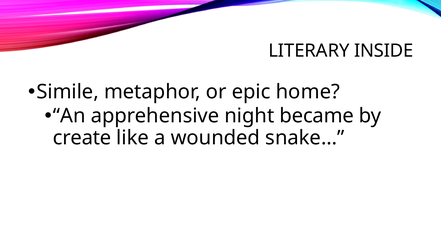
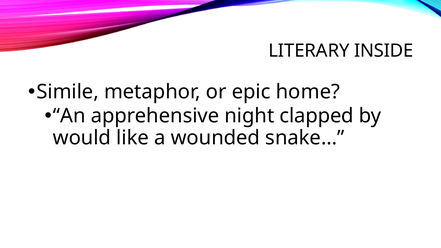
became: became -> clapped
create: create -> would
